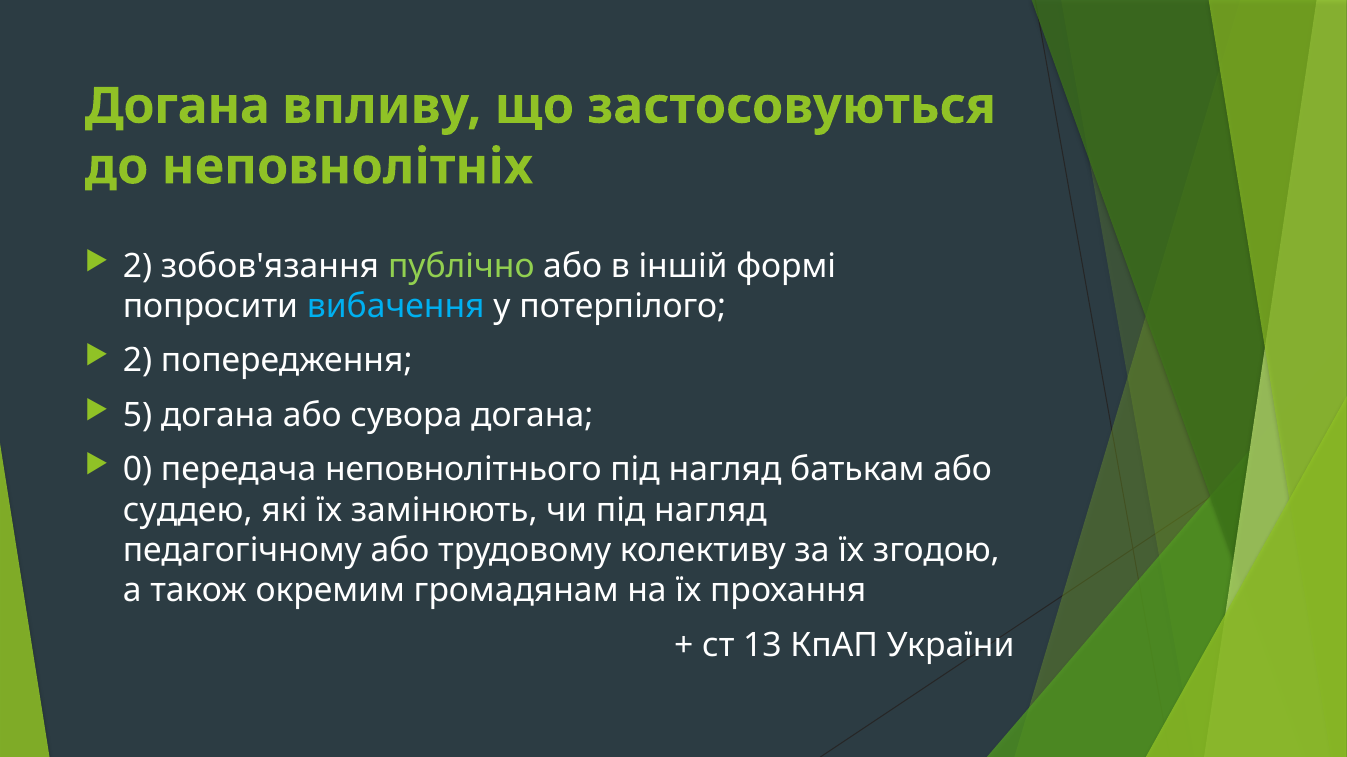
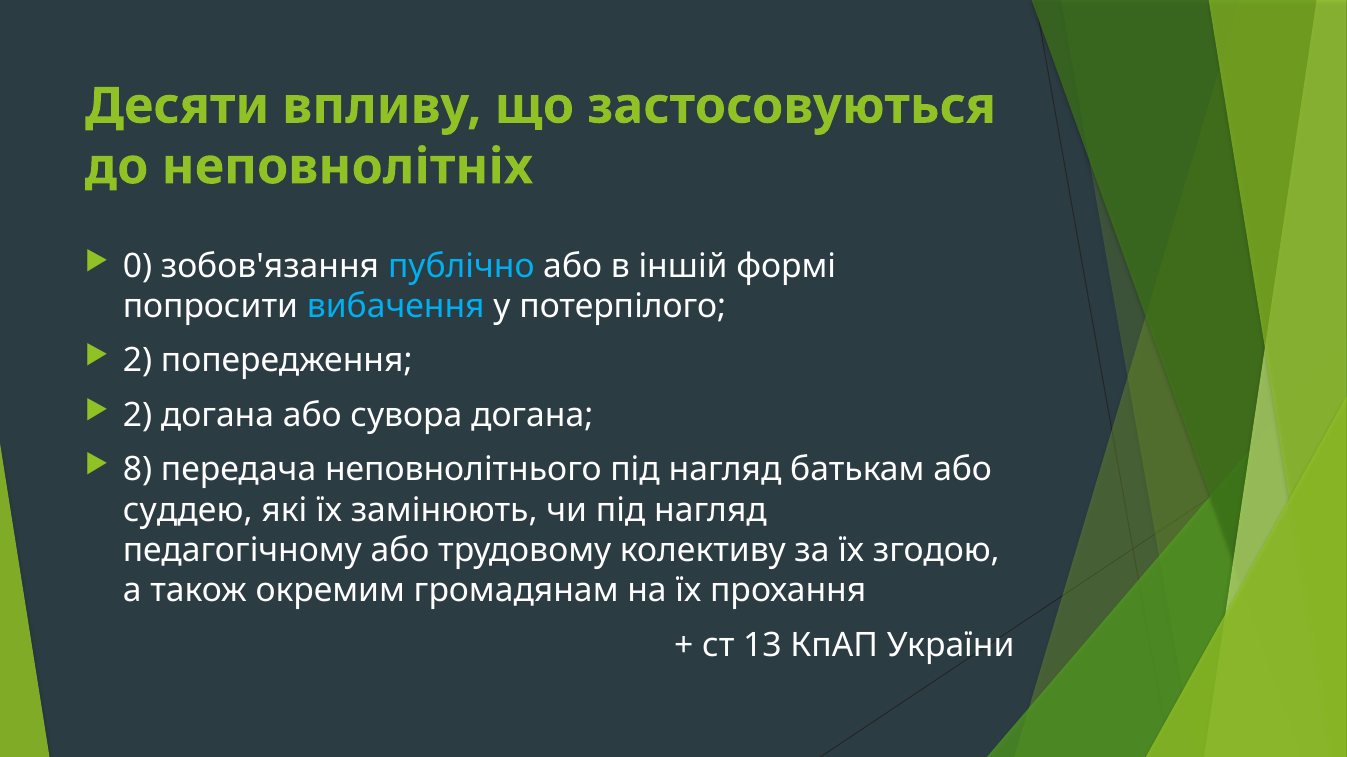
Догана at (177, 106): Догана -> Десяти
2 at (137, 266): 2 -> 0
публічно colour: light green -> light blue
5 at (137, 416): 5 -> 2
0: 0 -> 8
